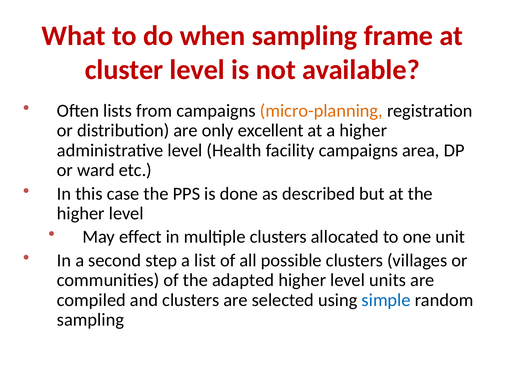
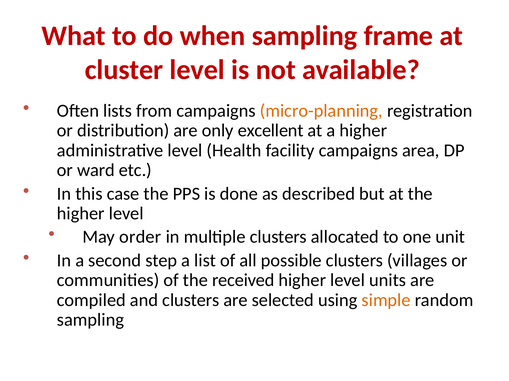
effect: effect -> order
adapted: adapted -> received
simple colour: blue -> orange
